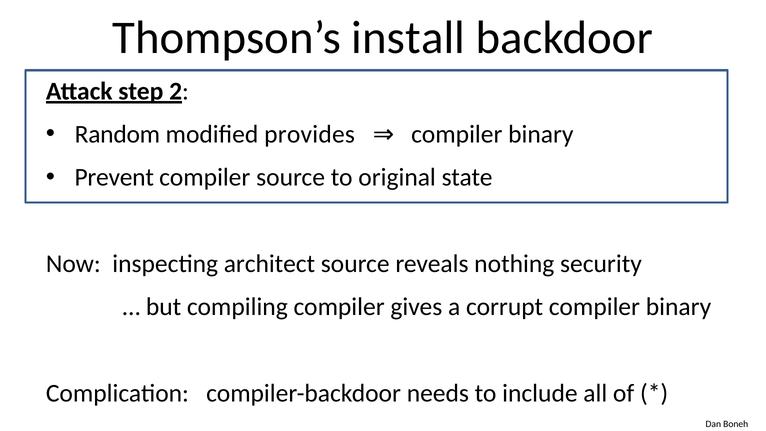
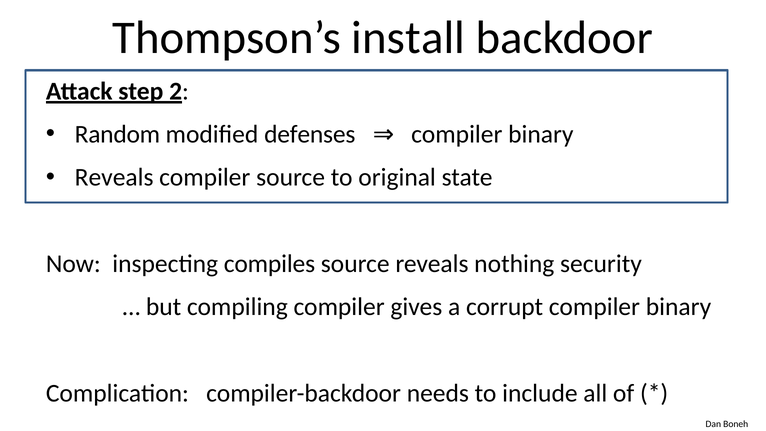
provides: provides -> defenses
Prevent at (114, 177): Prevent -> Reveals
architect: architect -> compiles
